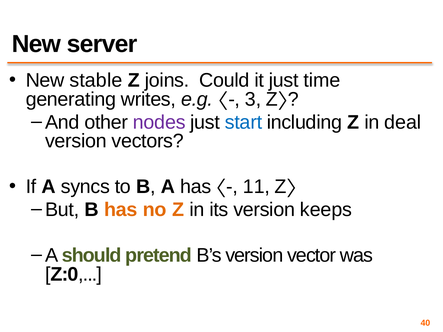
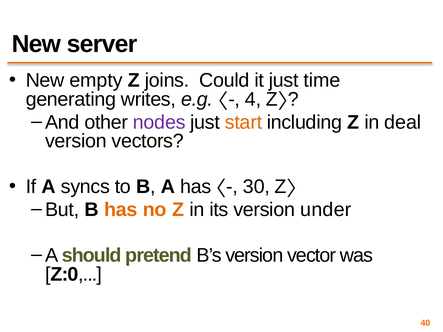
stable: stable -> empty
3: 3 -> 4
start colour: blue -> orange
11: 11 -> 30
keeps: keeps -> under
